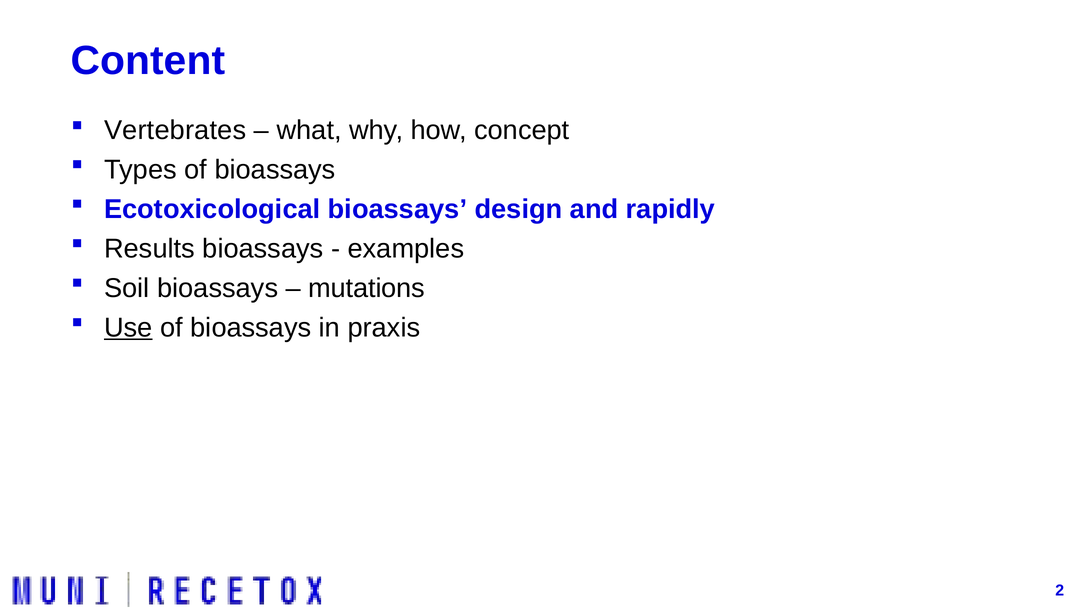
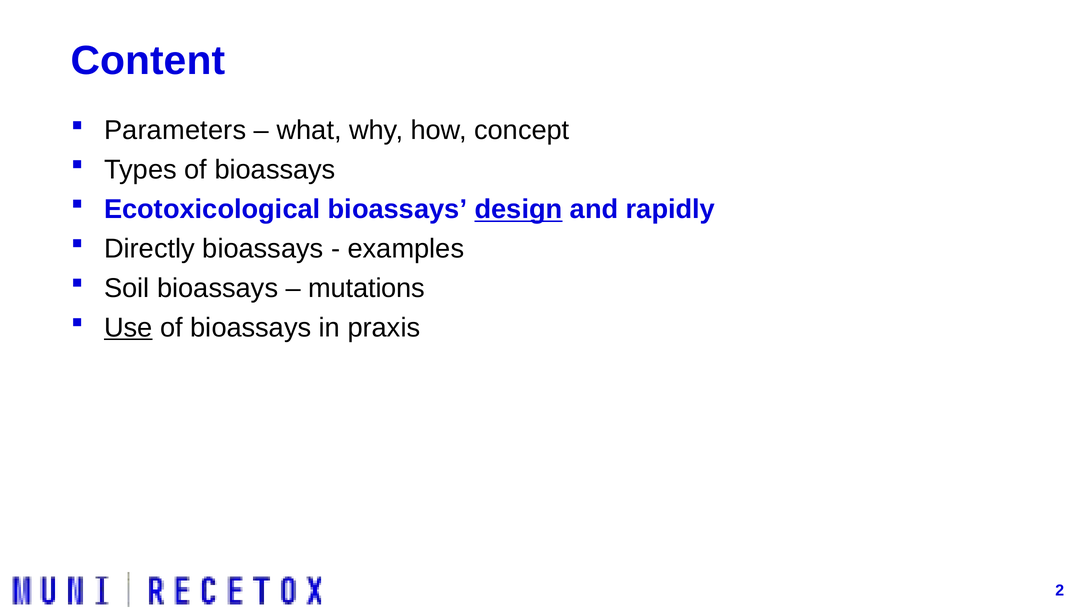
Vertebrates: Vertebrates -> Parameters
design underline: none -> present
Results: Results -> Directly
